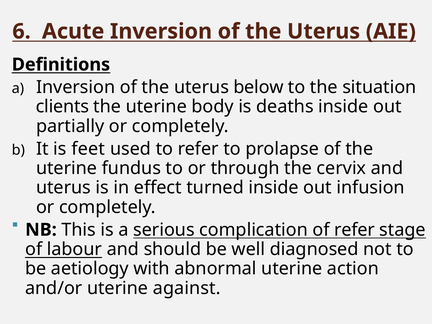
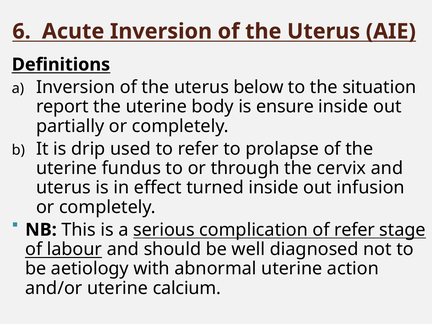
clients: clients -> report
deaths: deaths -> ensure
feet: feet -> drip
against: against -> calcium
